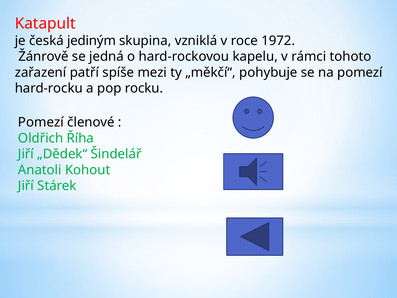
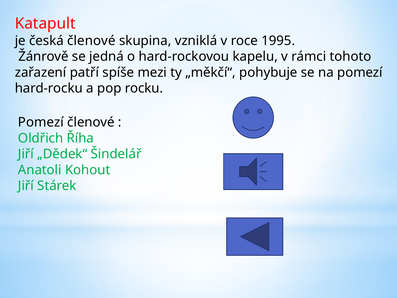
česká jediným: jediným -> členové
1972: 1972 -> 1995
